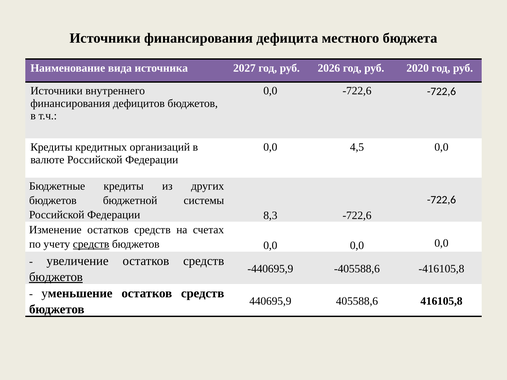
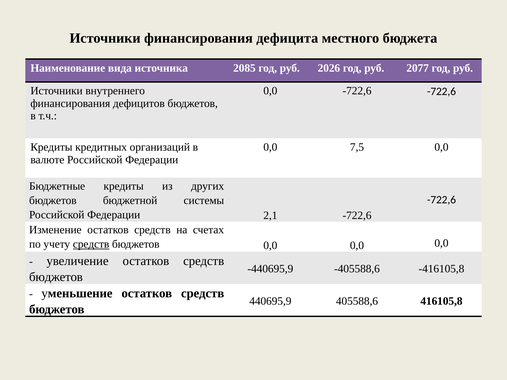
2027: 2027 -> 2085
2020: 2020 -> 2077
4,5: 4,5 -> 7,5
8,3: 8,3 -> 2,1
бюджетов at (56, 277) underline: present -> none
